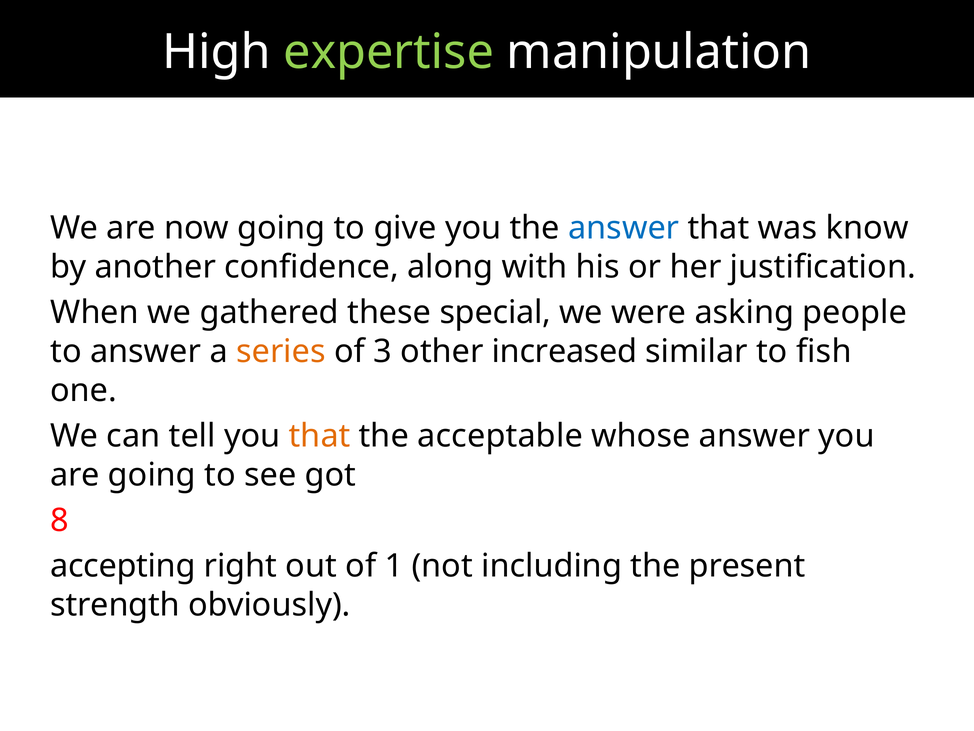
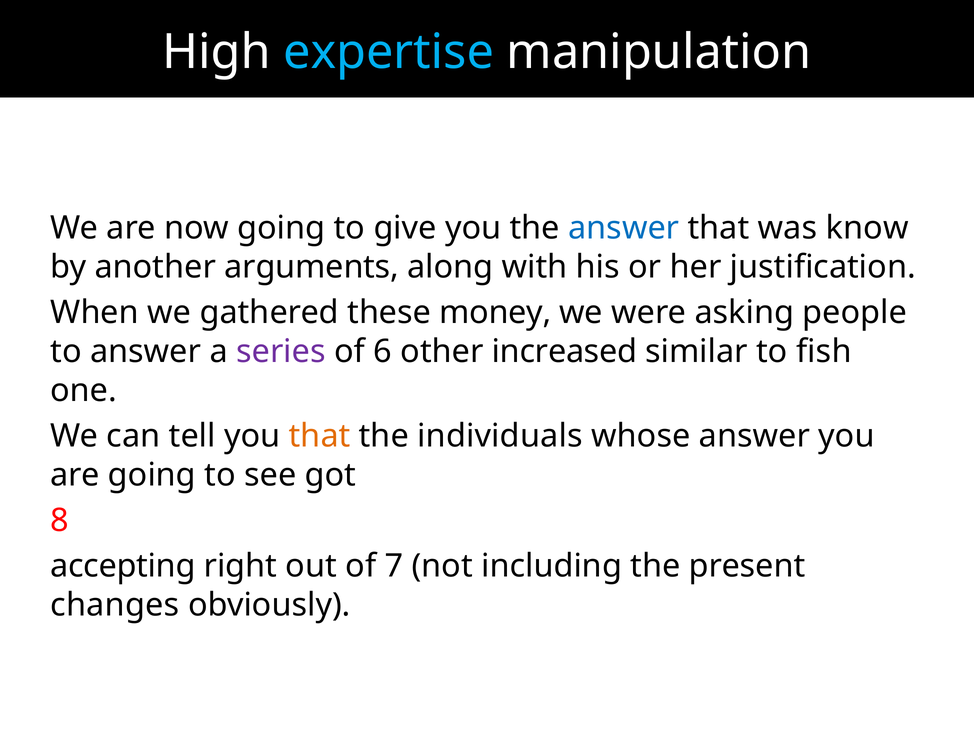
expertise colour: light green -> light blue
confidence: confidence -> arguments
special: special -> money
series colour: orange -> purple
3: 3 -> 6
acceptable: acceptable -> individuals
1: 1 -> 7
strength: strength -> changes
